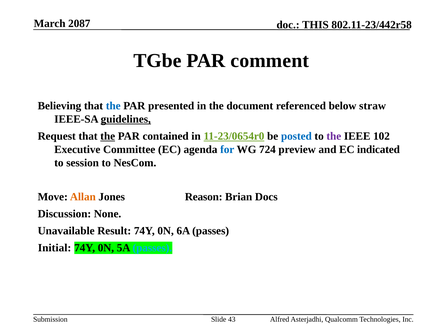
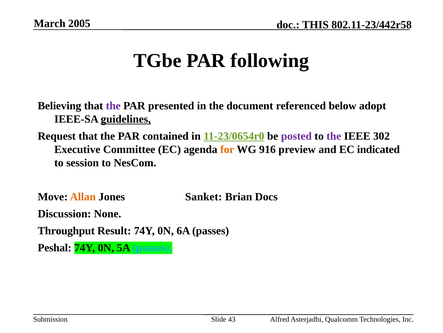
2087: 2087 -> 2005
comment: comment -> following
the at (113, 106) colour: blue -> purple
straw: straw -> adopt
the at (108, 136) underline: present -> none
posted colour: blue -> purple
102: 102 -> 302
for colour: blue -> orange
724: 724 -> 916
Reason: Reason -> Sanket
Unavailable: Unavailable -> Throughput
Initial: Initial -> Peshal
